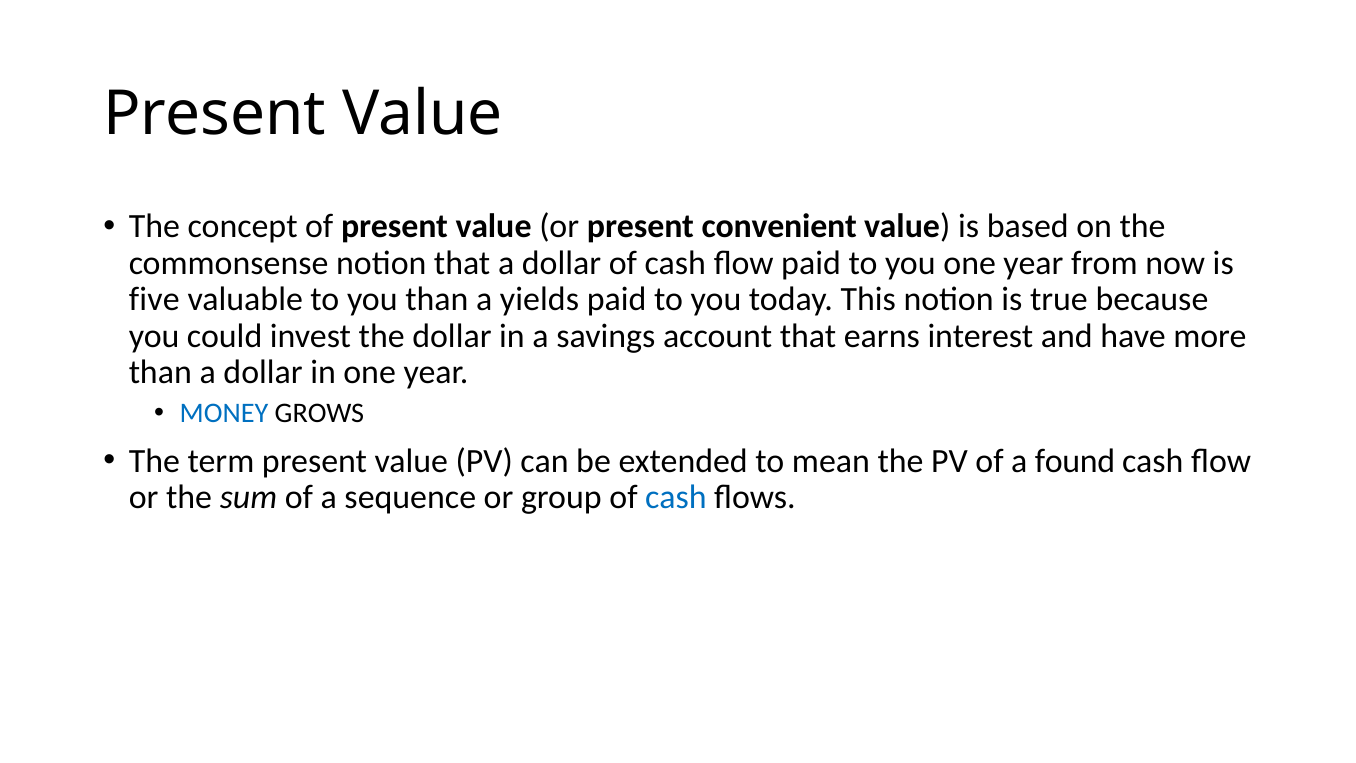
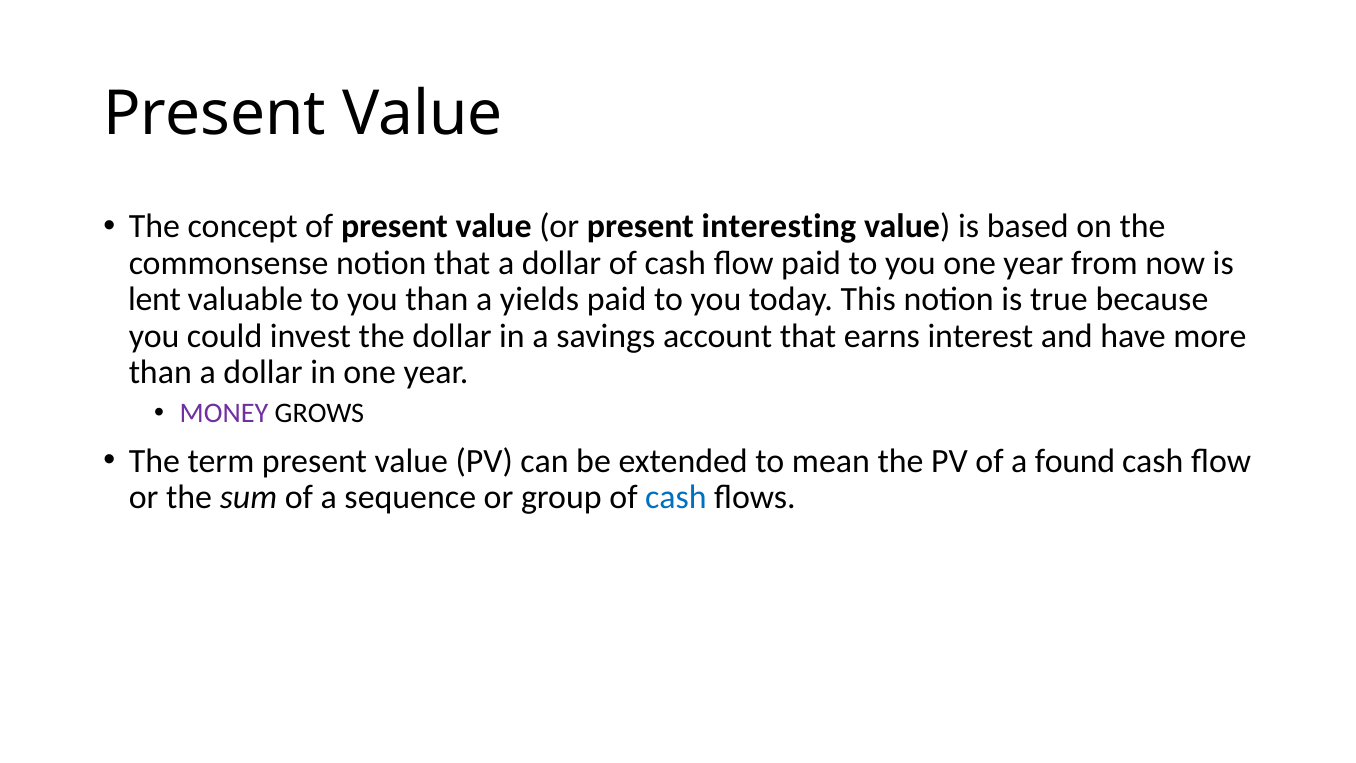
convenient: convenient -> interesting
five: five -> lent
MONEY colour: blue -> purple
